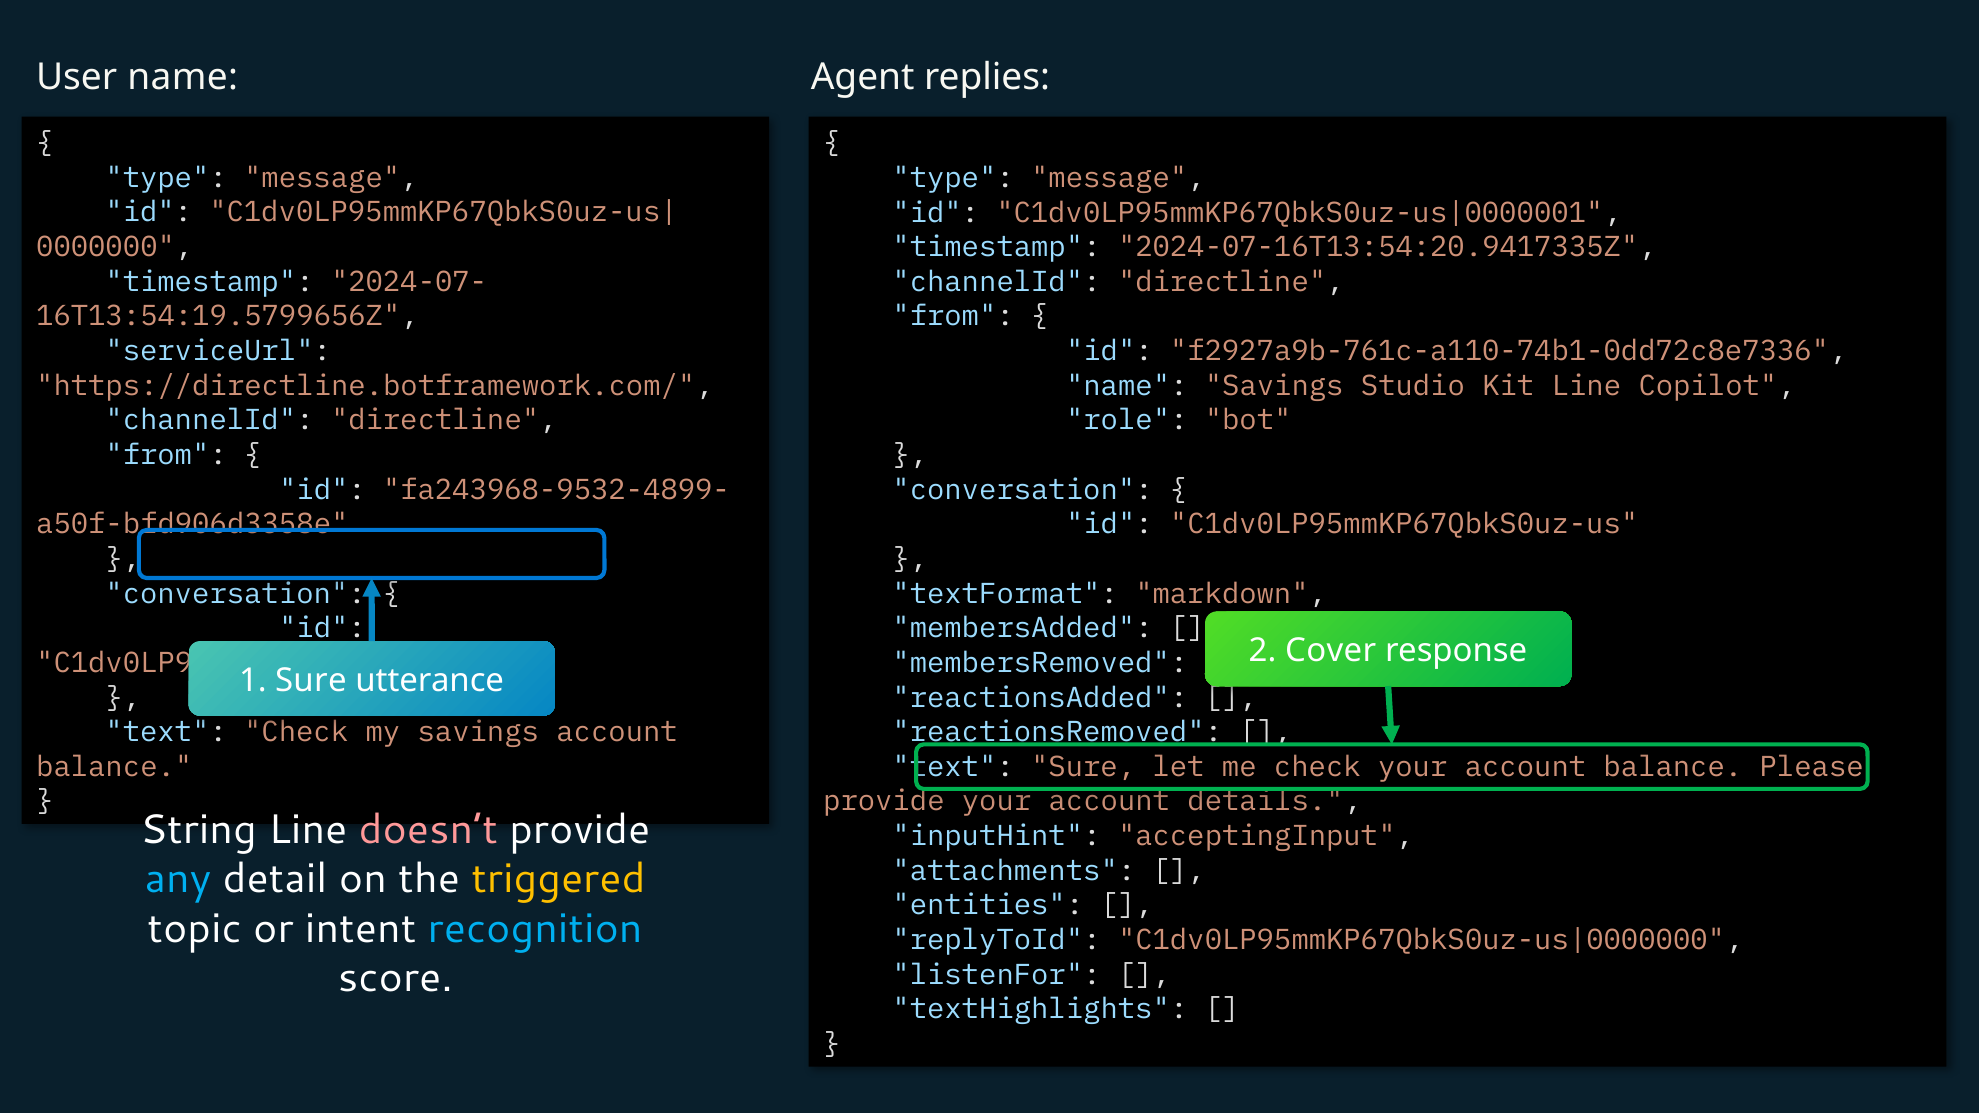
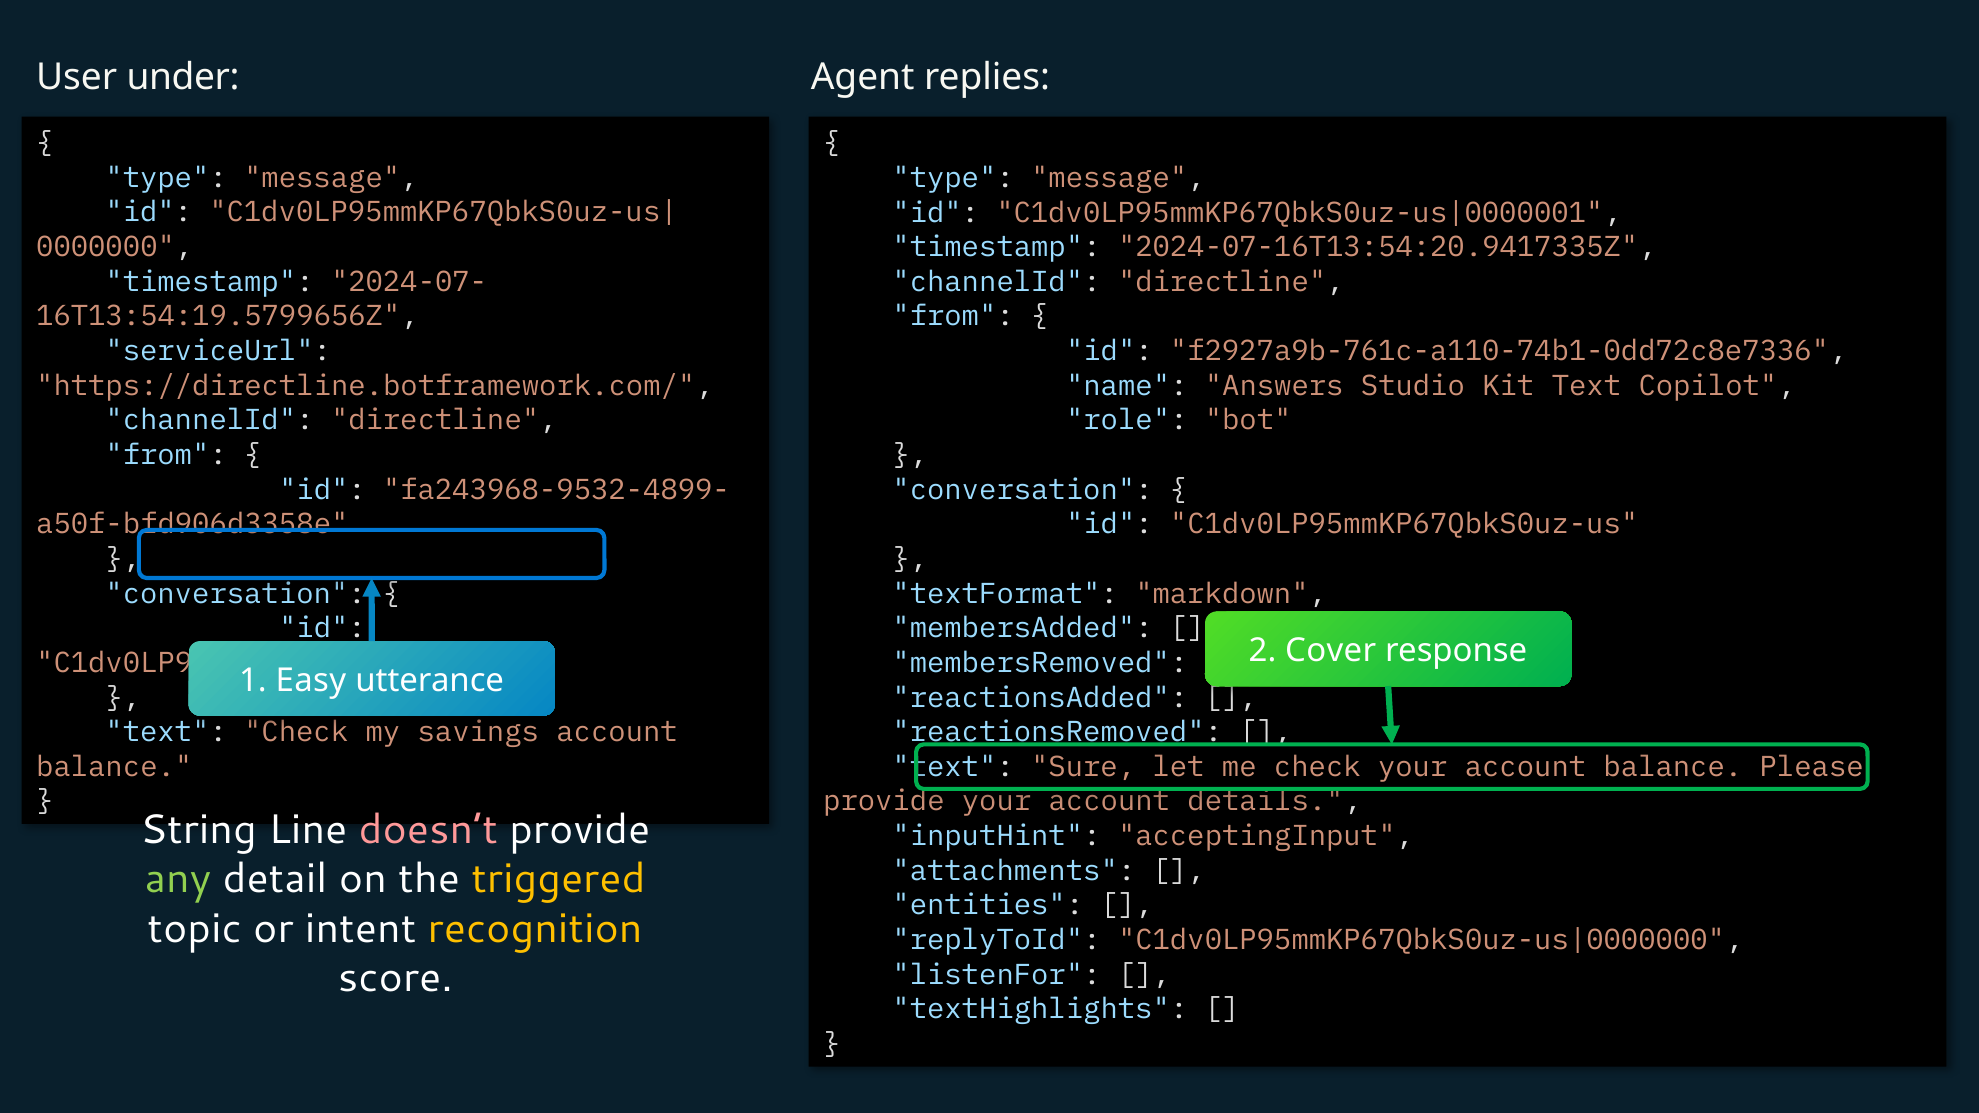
User name: name -> under
name Savings: Savings -> Answers
Kit Line: Line -> Text
1 Sure: Sure -> Easy
any colour: light blue -> light green
recognition colour: light blue -> yellow
